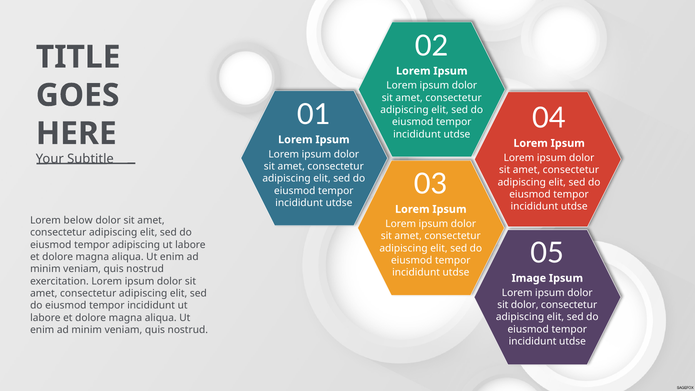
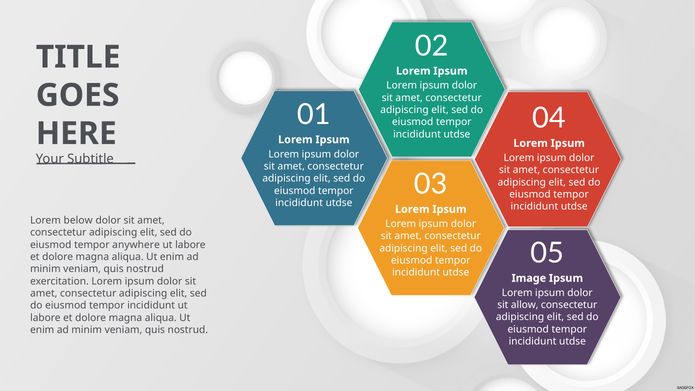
tempor adipiscing: adipiscing -> anywhere
sit dolor: dolor -> allow
